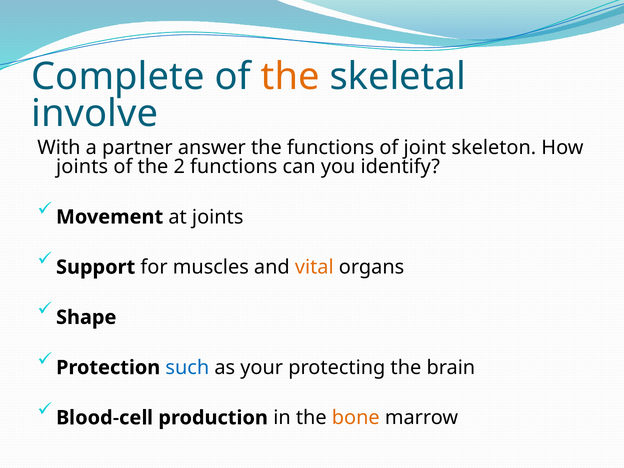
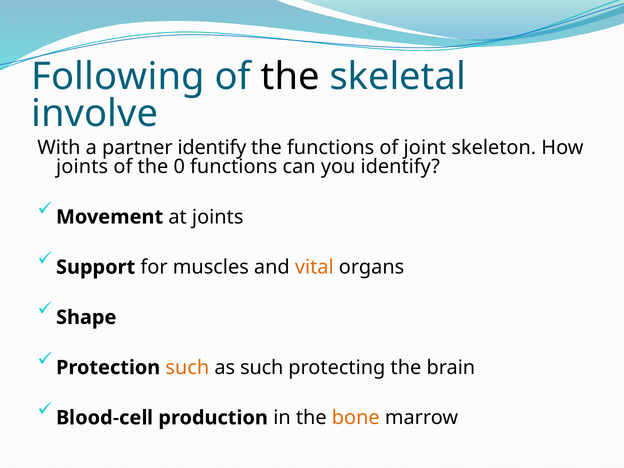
Complete: Complete -> Following
the at (290, 77) colour: orange -> black
partner answer: answer -> identify
2: 2 -> 0
such at (187, 368) colour: blue -> orange
as your: your -> such
